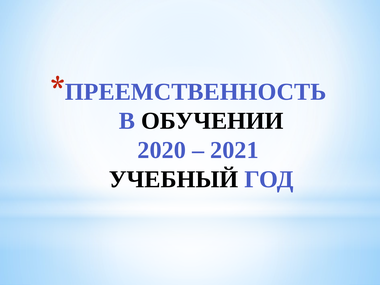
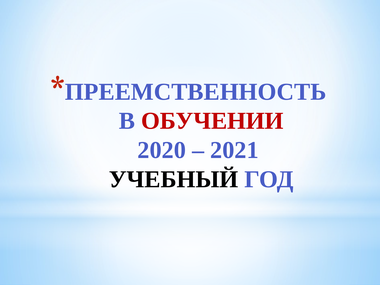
ОБУЧЕНИИ colour: black -> red
